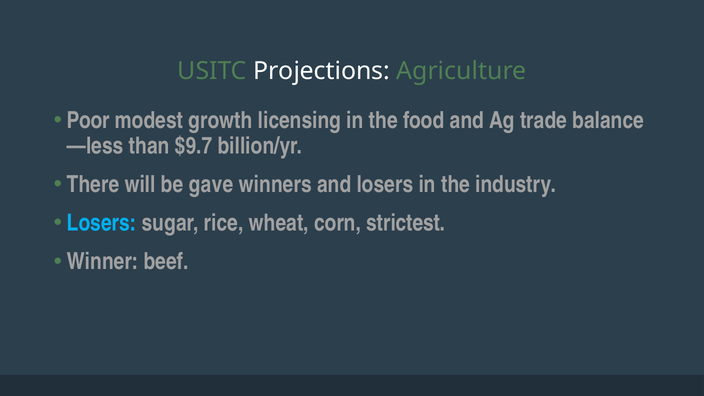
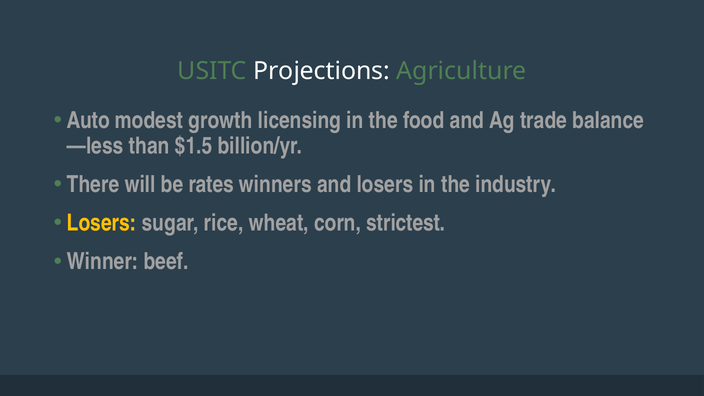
Poor: Poor -> Auto
$9.7: $9.7 -> $1.5
gave: gave -> rates
Losers at (102, 223) colour: light blue -> yellow
